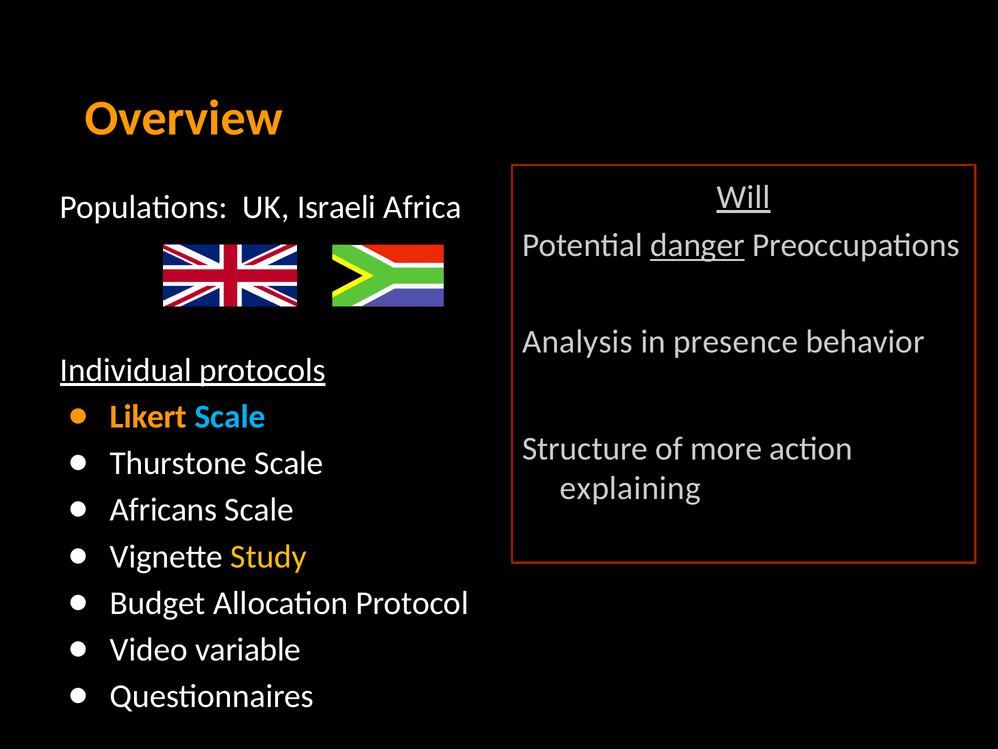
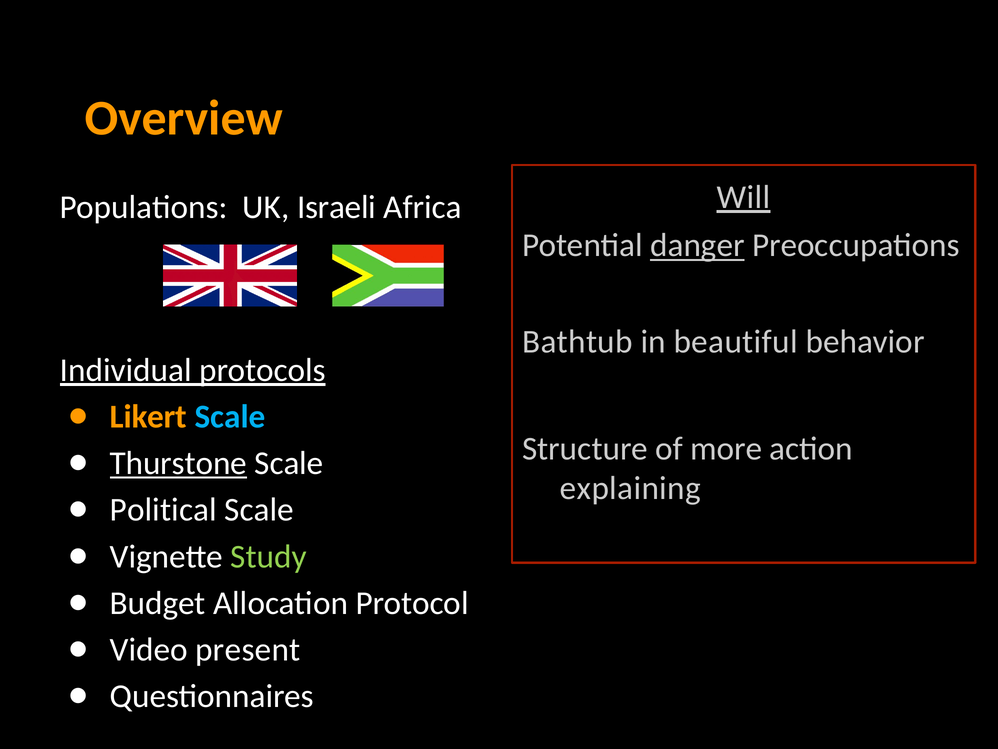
Analysis: Analysis -> Bathtub
presence: presence -> beautiful
Thurstone underline: none -> present
Africans: Africans -> Political
Study colour: yellow -> light green
variable: variable -> present
